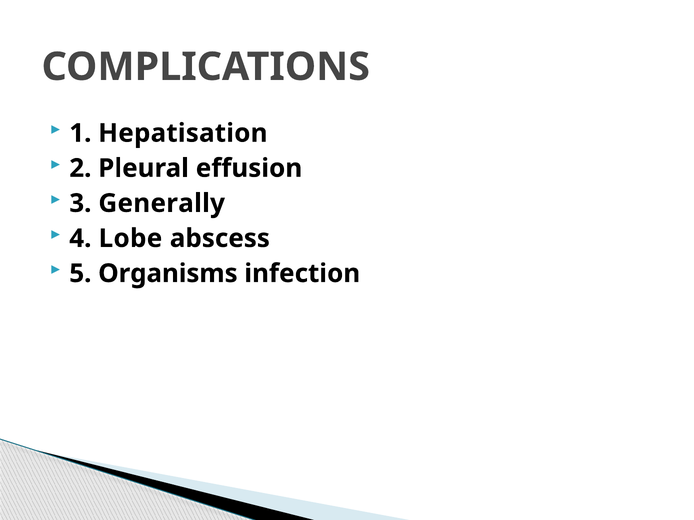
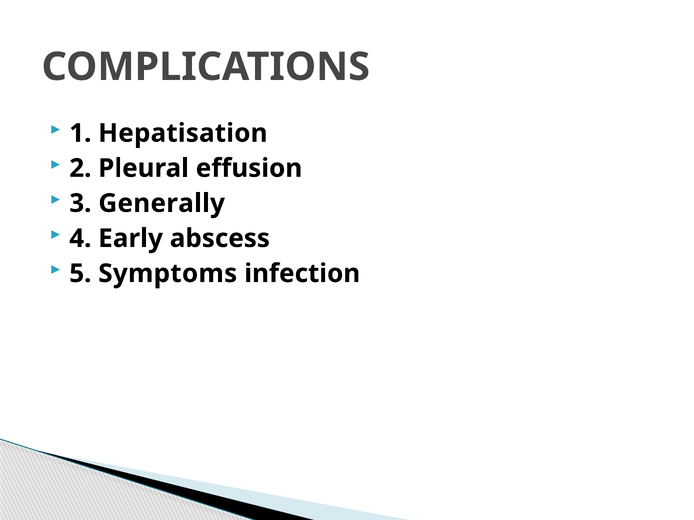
Lobe: Lobe -> Early
Organisms: Organisms -> Symptoms
